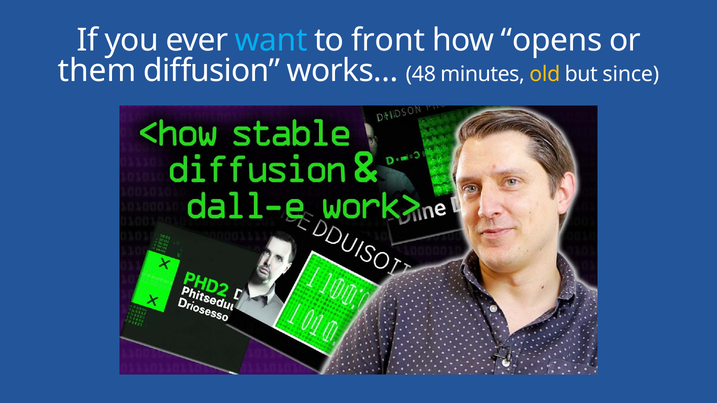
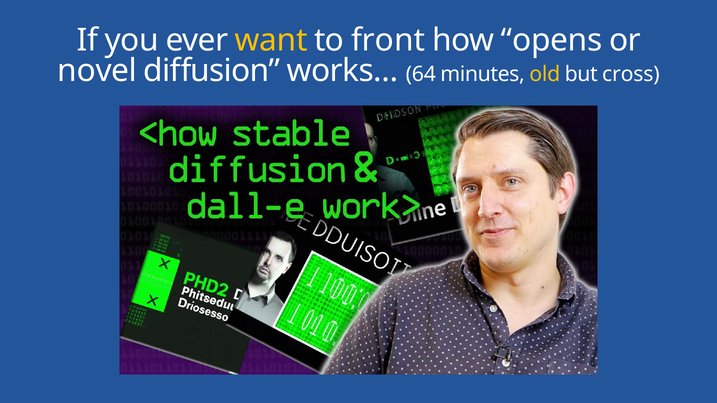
want colour: light blue -> yellow
them: them -> novel
48: 48 -> 64
since: since -> cross
